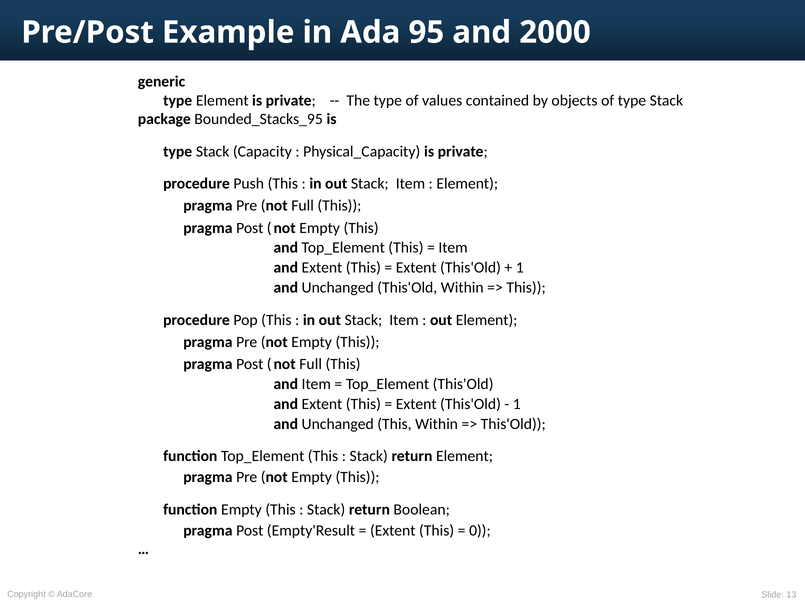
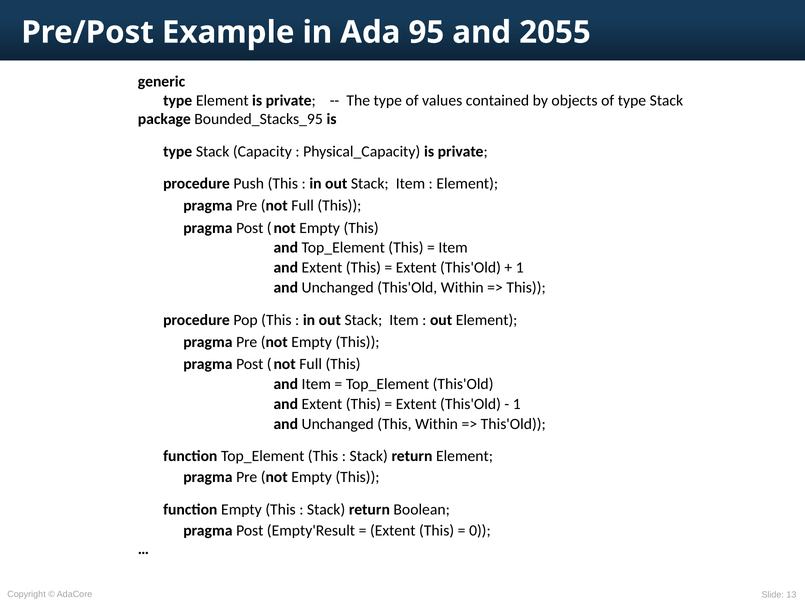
2000: 2000 -> 2055
